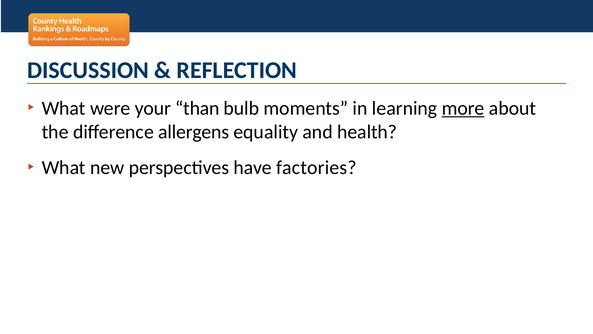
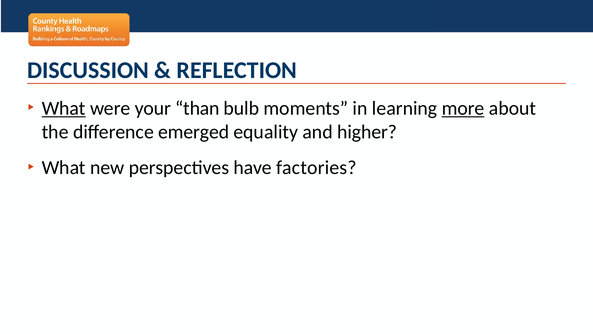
What at (64, 108) underline: none -> present
allergens: allergens -> emerged
health: health -> higher
